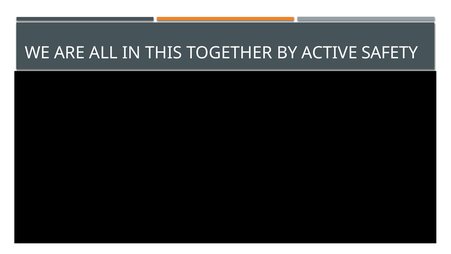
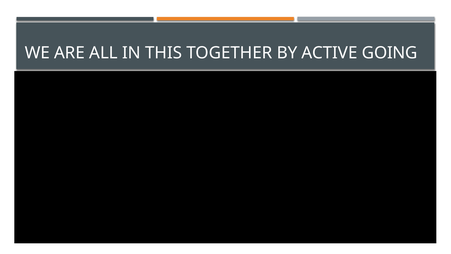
SAFETY: SAFETY -> GOING
